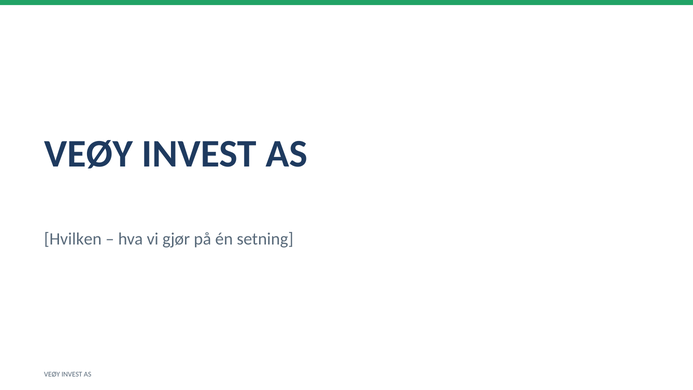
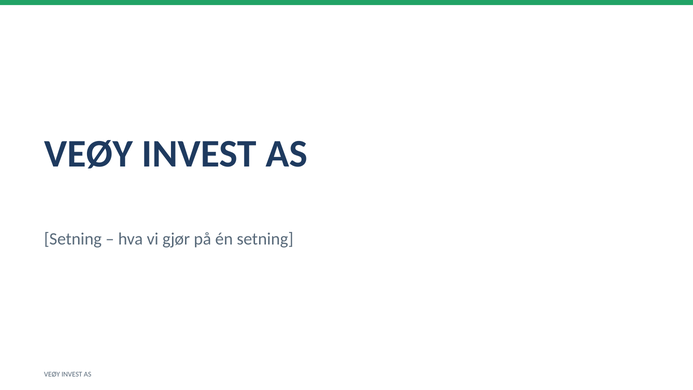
Hvilken at (73, 239): Hvilken -> Setning
